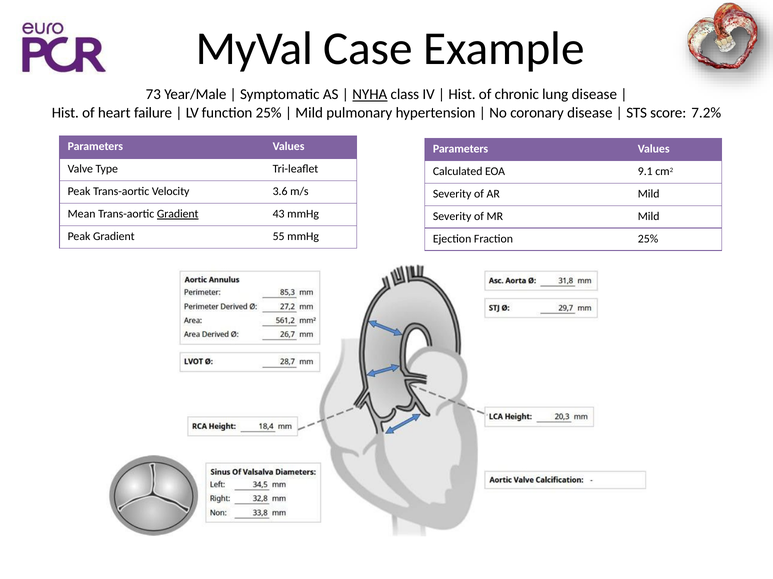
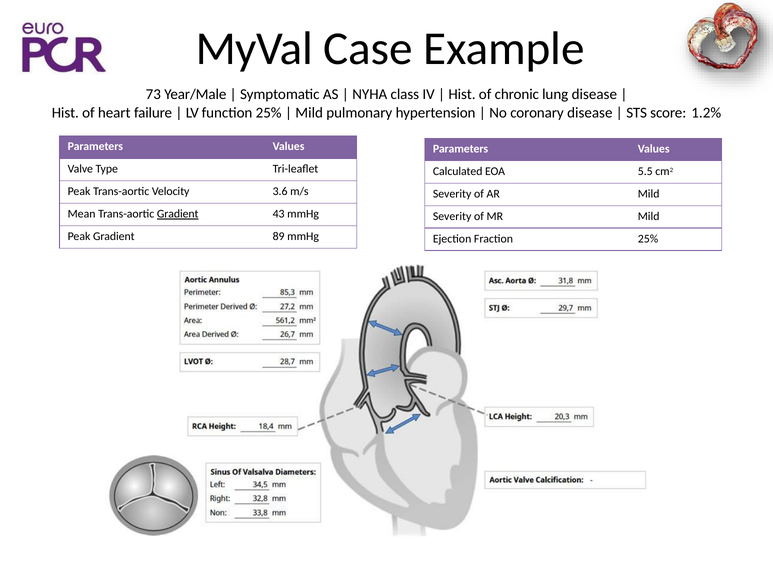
NYHA underline: present -> none
7.2%: 7.2% -> 1.2%
9.1: 9.1 -> 5.5
55: 55 -> 89
